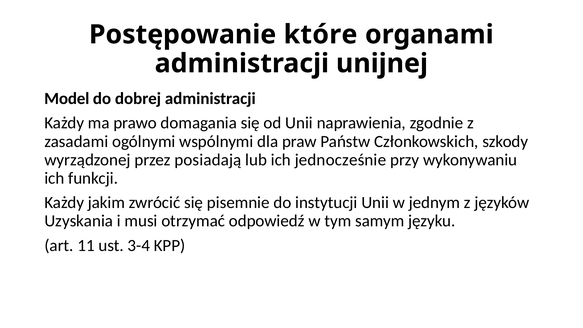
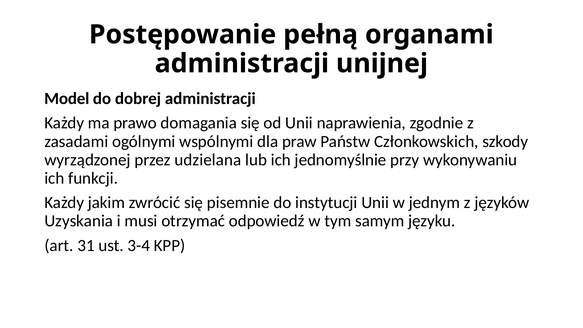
które: które -> pełną
posiadają: posiadają -> udzielana
jednocześnie: jednocześnie -> jednomyślnie
11: 11 -> 31
